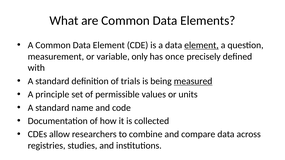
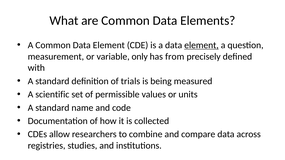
once: once -> from
measured underline: present -> none
principle: principle -> scientific
